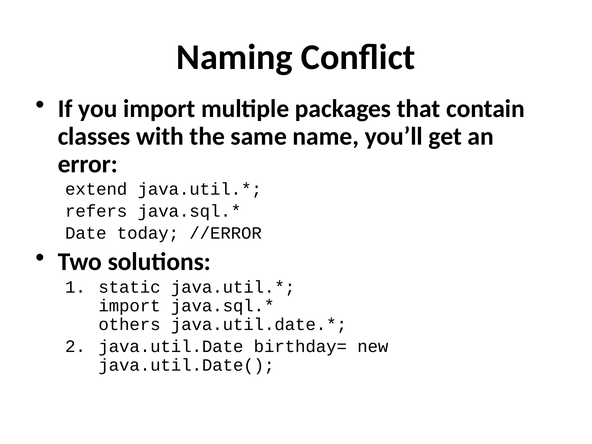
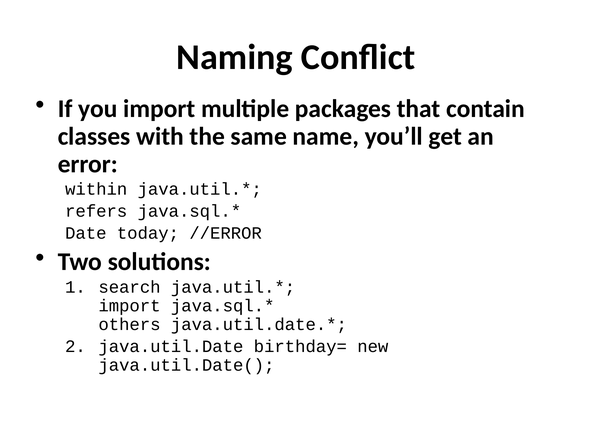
extend: extend -> within
static: static -> search
